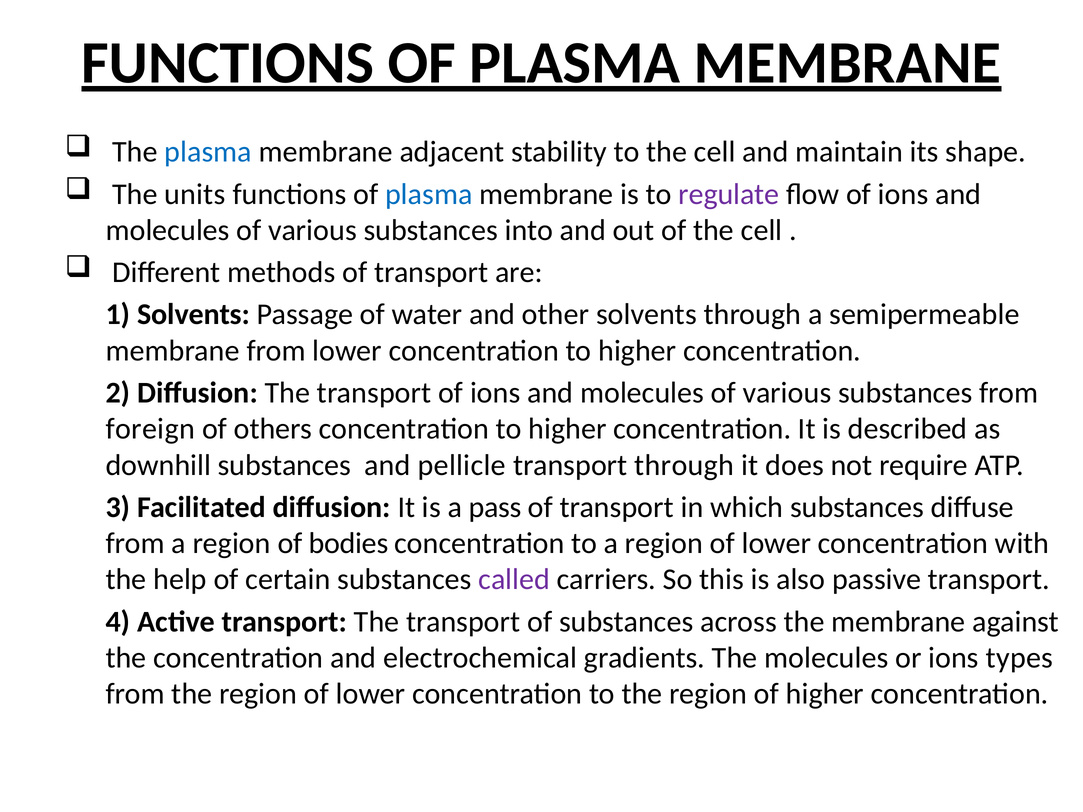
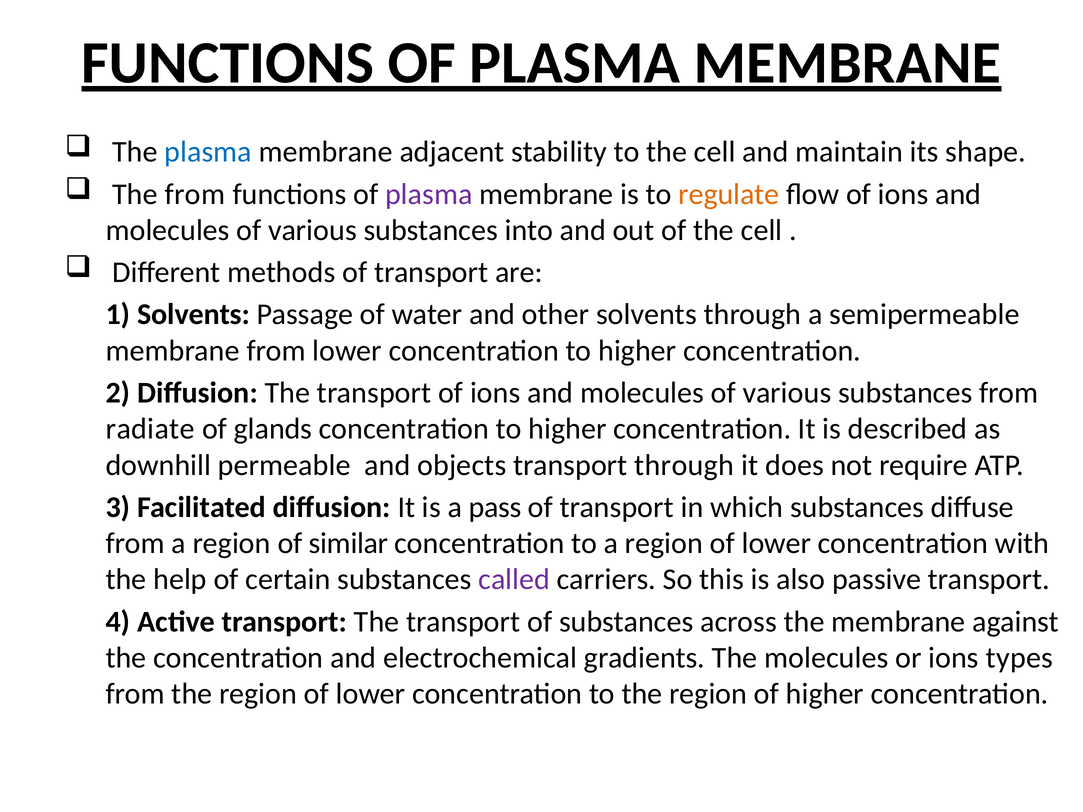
The units: units -> from
plasma at (429, 194) colour: blue -> purple
regulate colour: purple -> orange
foreign: foreign -> radiate
others: others -> glands
downhill substances: substances -> permeable
pellicle: pellicle -> objects
bodies: bodies -> similar
